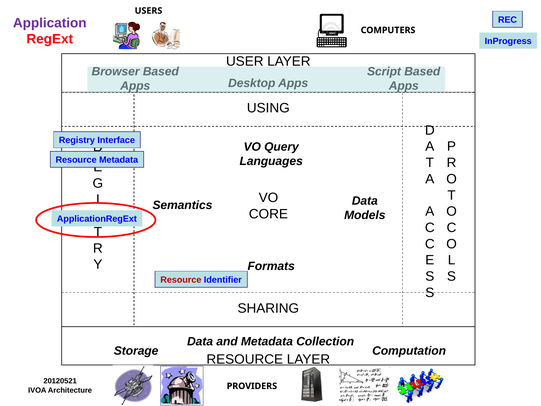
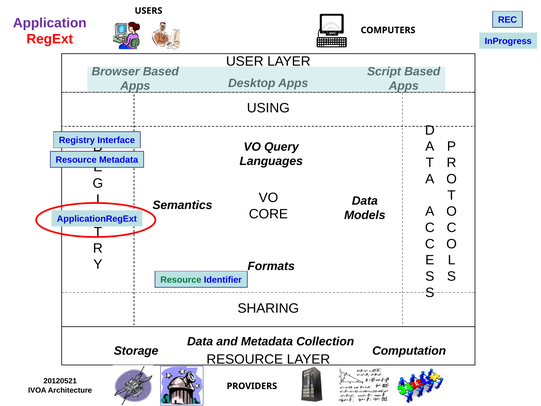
Resource at (181, 280) colour: red -> green
